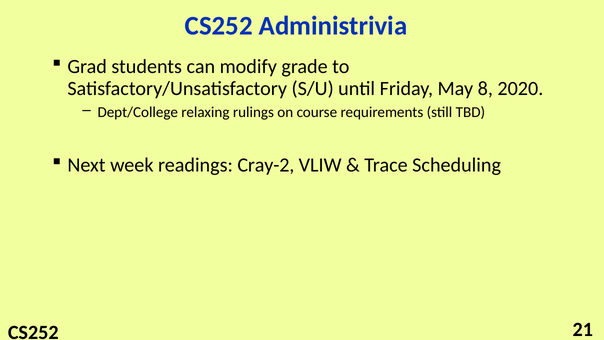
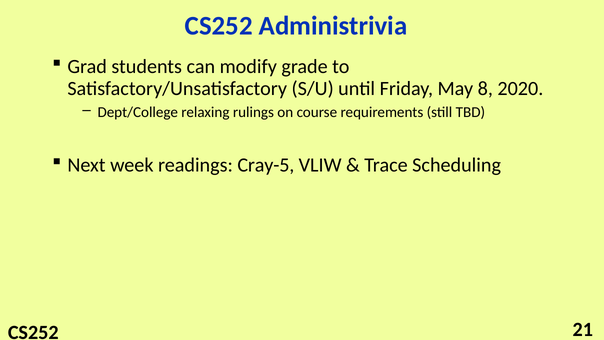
Cray-2: Cray-2 -> Cray-5
